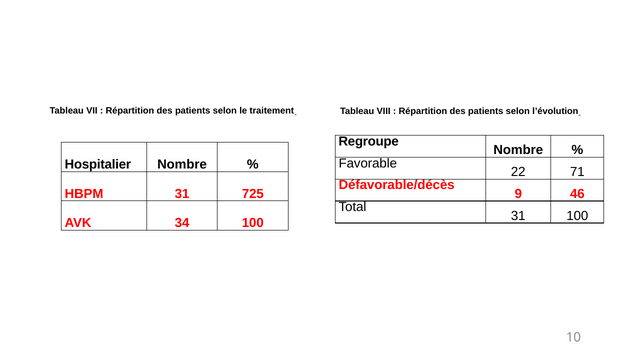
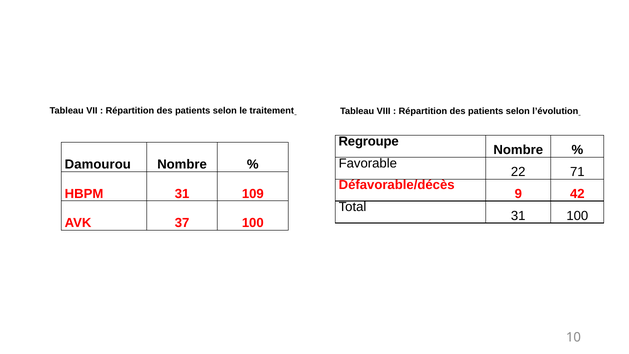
Hospitalier: Hospitalier -> Damourou
725: 725 -> 109
46: 46 -> 42
34: 34 -> 37
